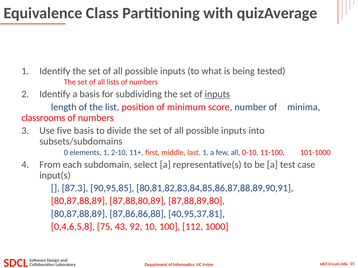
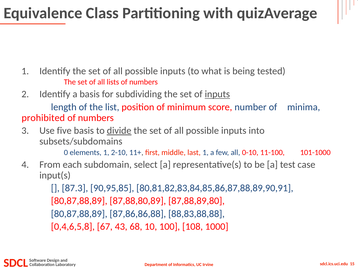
classrooms: classrooms -> prohibited
divide underline: none -> present
40,95,37,81: 40,95,37,81 -> 88,83,88,88
75: 75 -> 67
92: 92 -> 68
112: 112 -> 108
